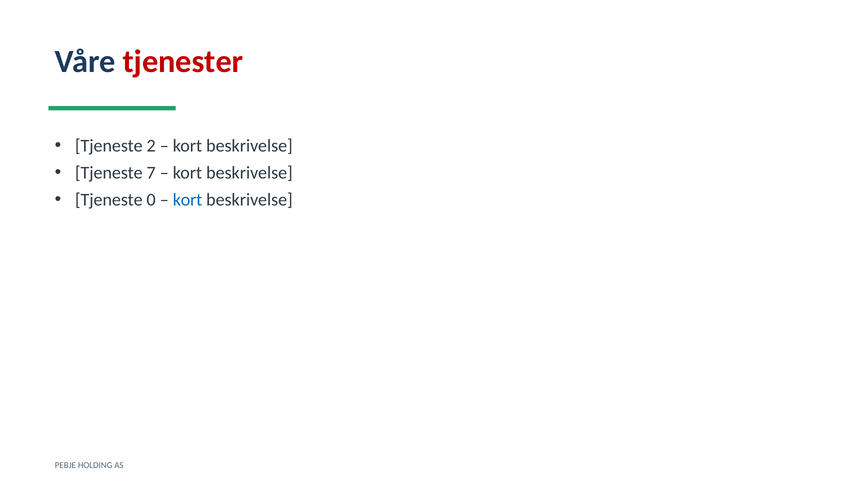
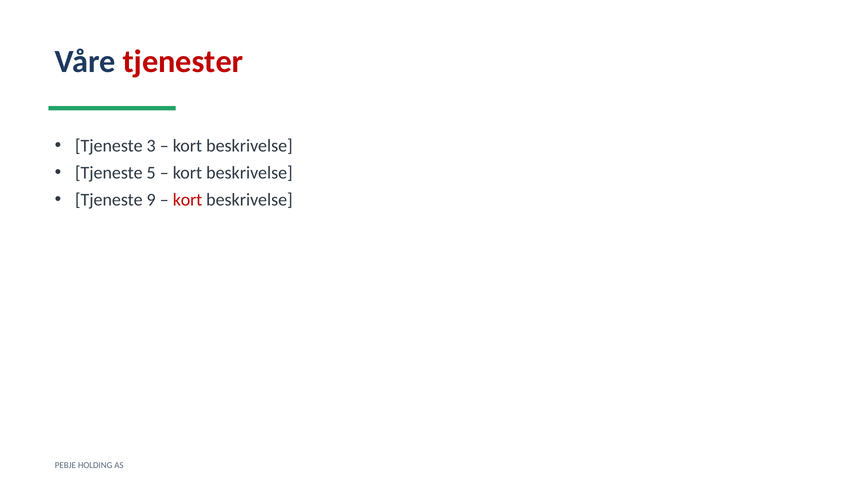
2: 2 -> 3
7: 7 -> 5
0: 0 -> 9
kort at (188, 200) colour: blue -> red
